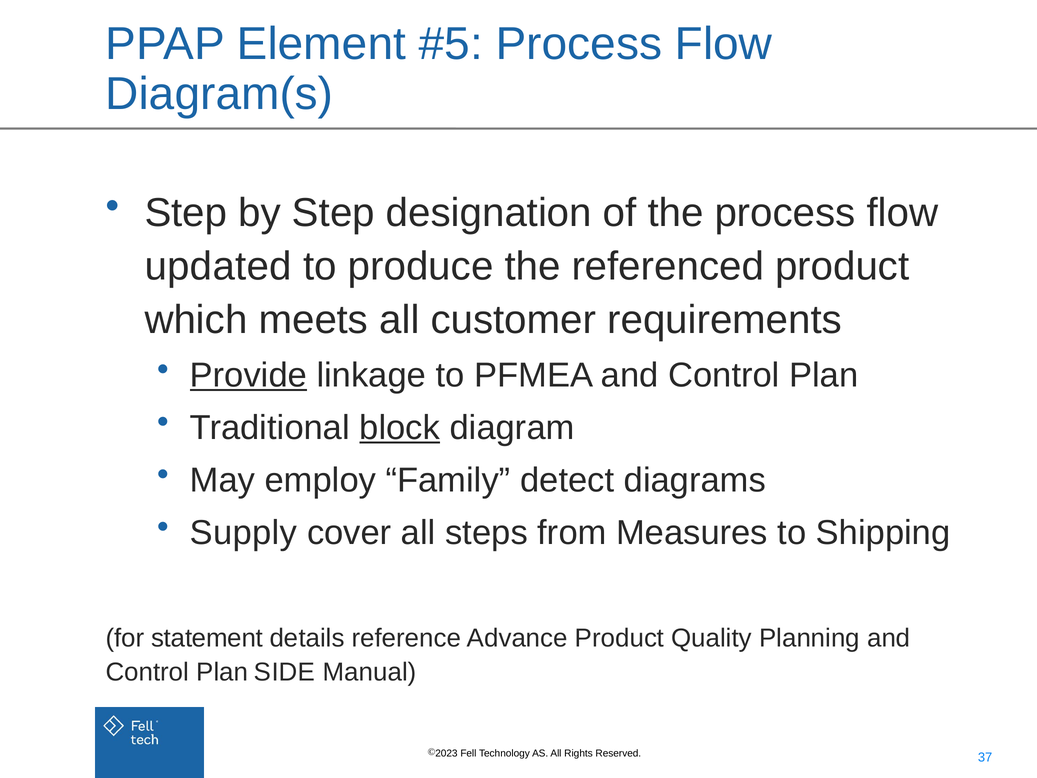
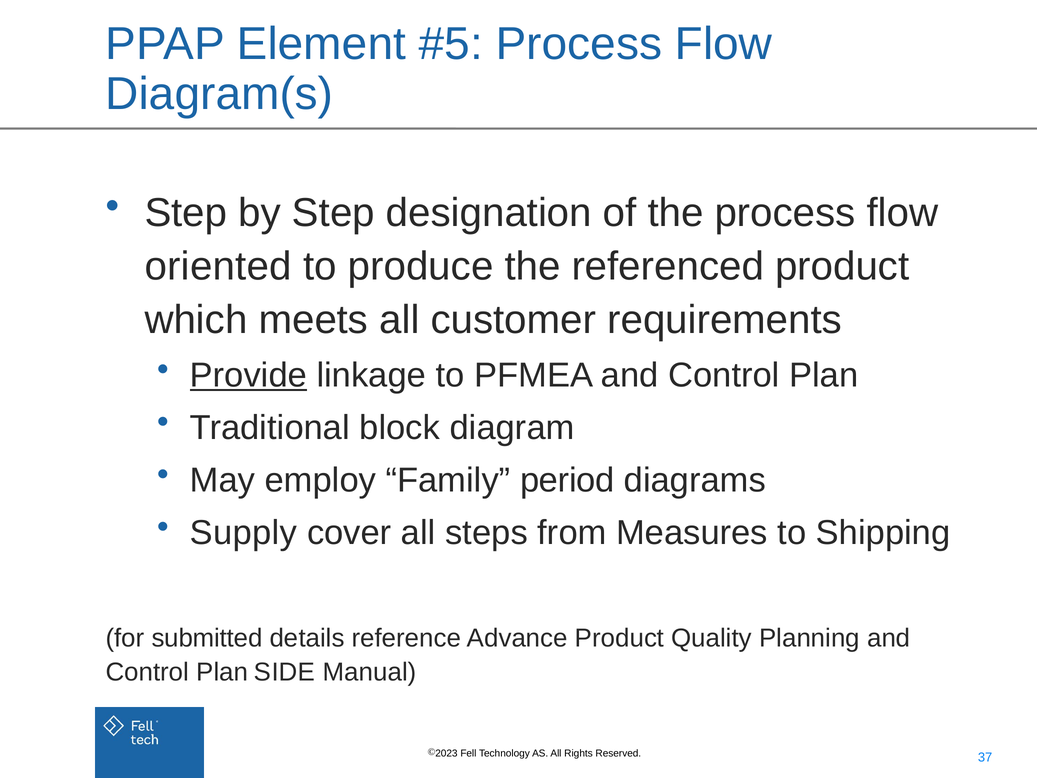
updated: updated -> oriented
block underline: present -> none
detect: detect -> period
statement: statement -> submitted
